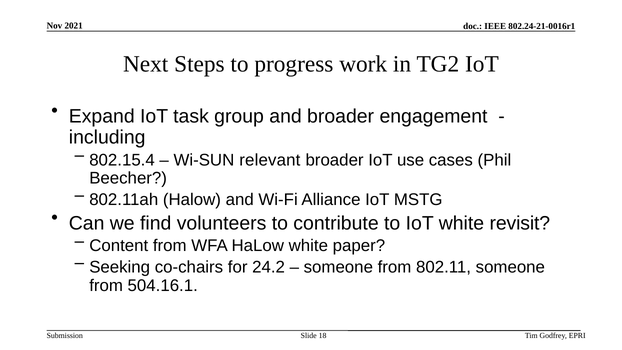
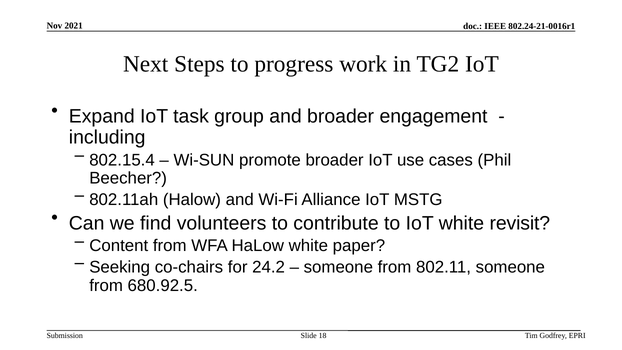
relevant: relevant -> promote
504.16.1: 504.16.1 -> 680.92.5
